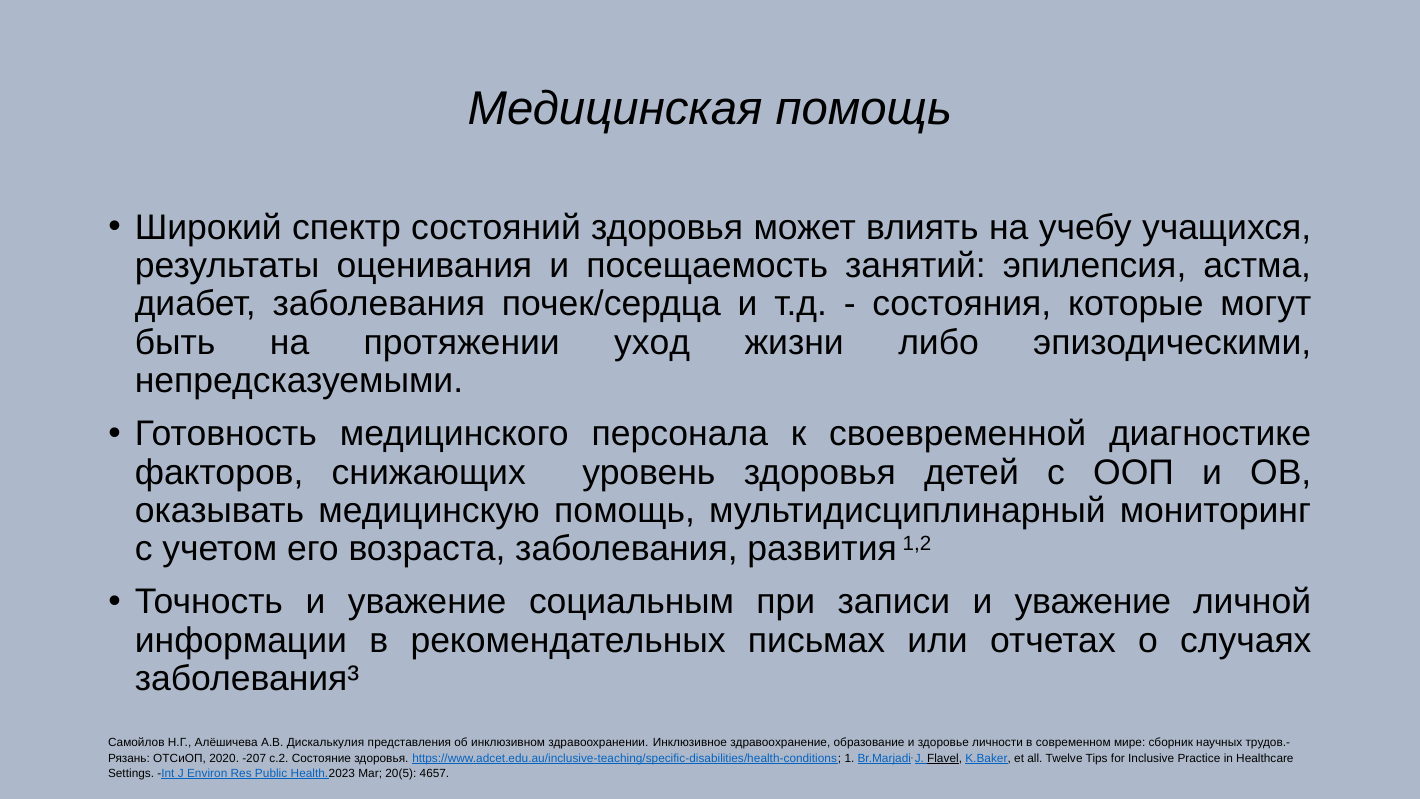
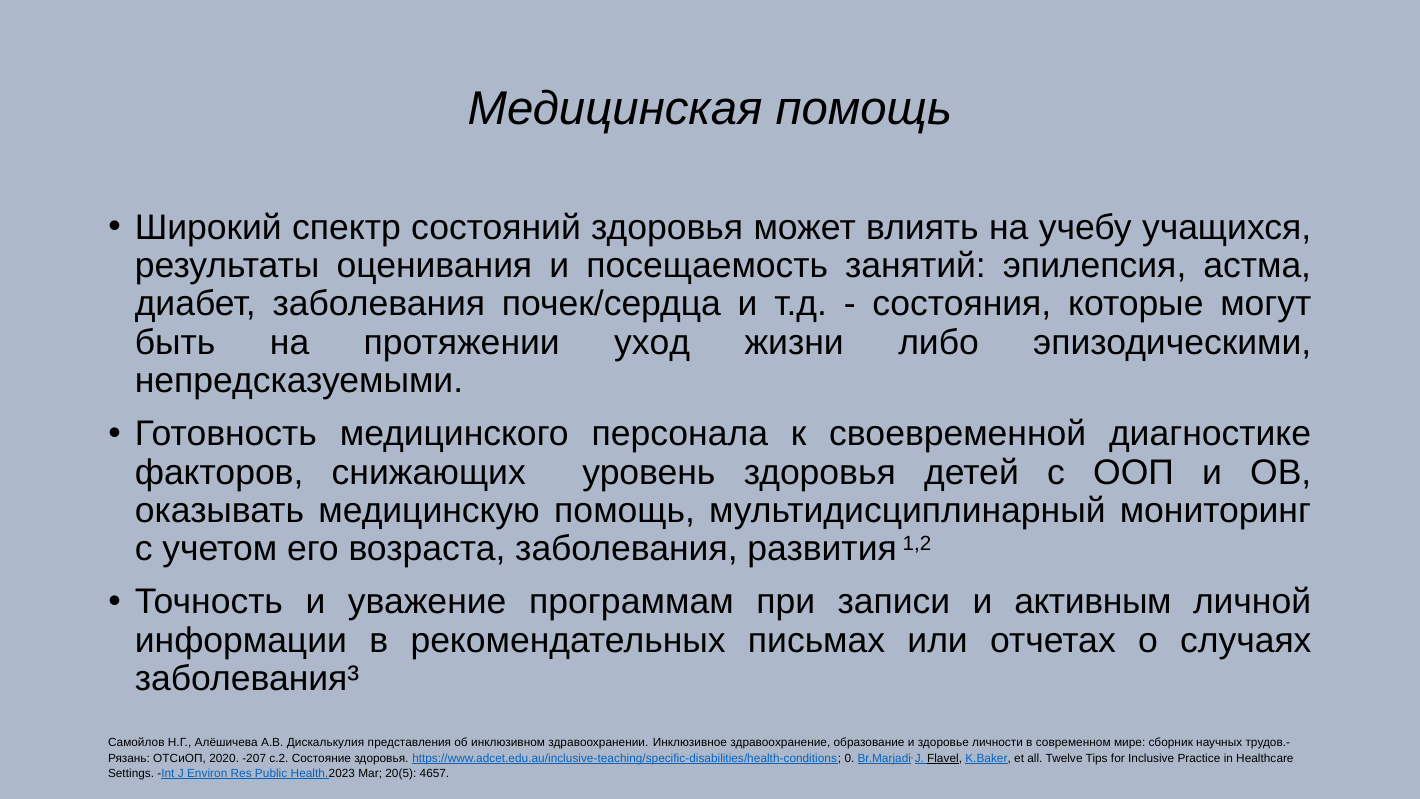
социальным: социальным -> программам
записи и уважение: уважение -> активным
1: 1 -> 0
